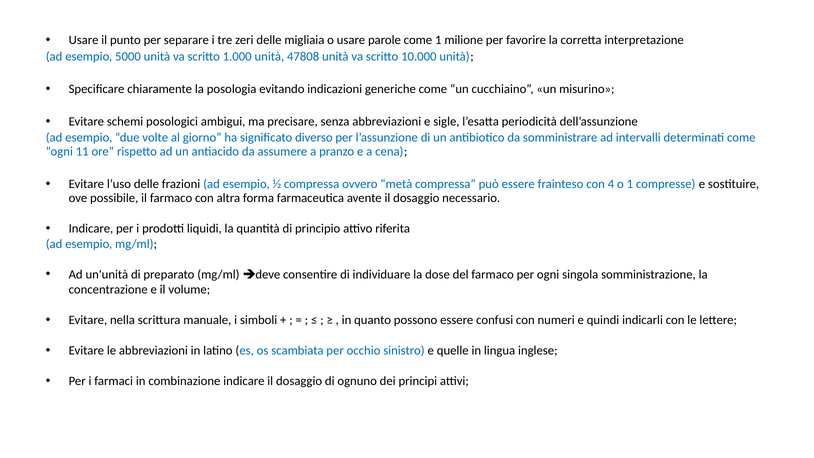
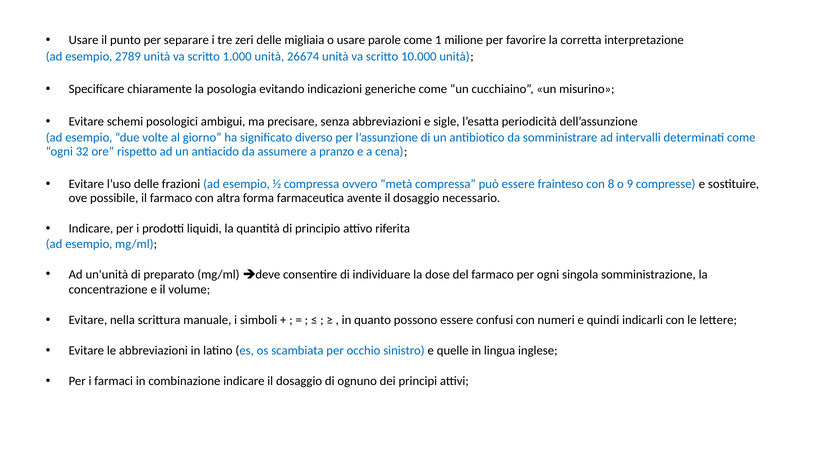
5000: 5000 -> 2789
47808: 47808 -> 26674
11: 11 -> 32
4: 4 -> 8
o 1: 1 -> 9
